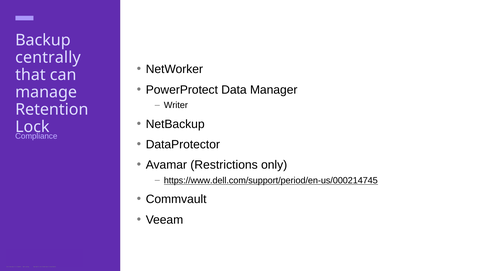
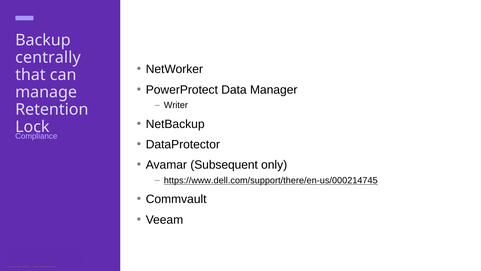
Restrictions: Restrictions -> Subsequent
https://www.dell.com/support/period/en-us/000214745: https://www.dell.com/support/period/en-us/000214745 -> https://www.dell.com/support/there/en-us/000214745
